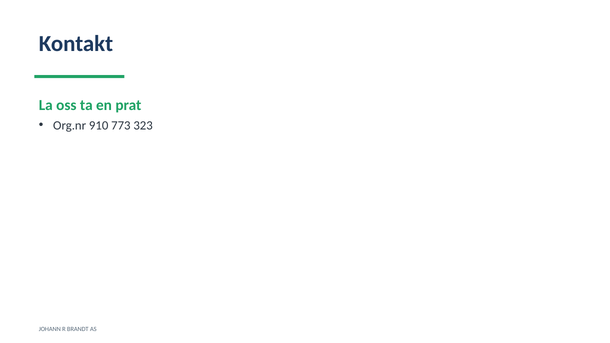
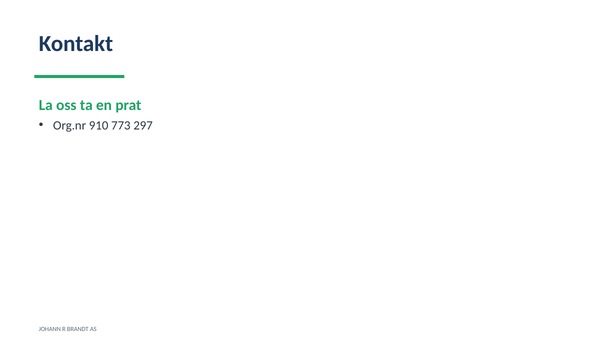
323: 323 -> 297
